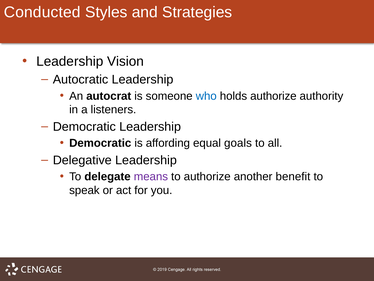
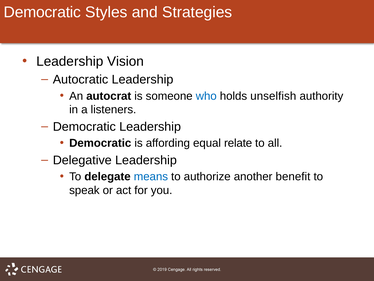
Conducted at (42, 12): Conducted -> Democratic
holds authorize: authorize -> unselfish
goals: goals -> relate
means colour: purple -> blue
